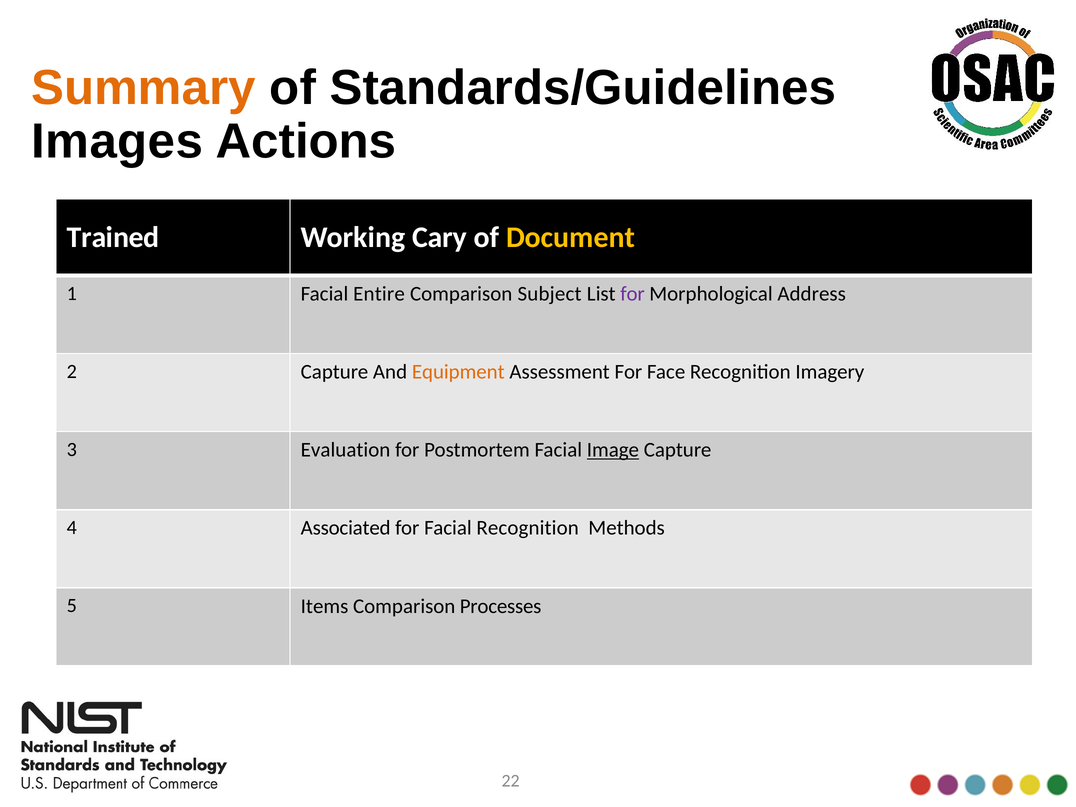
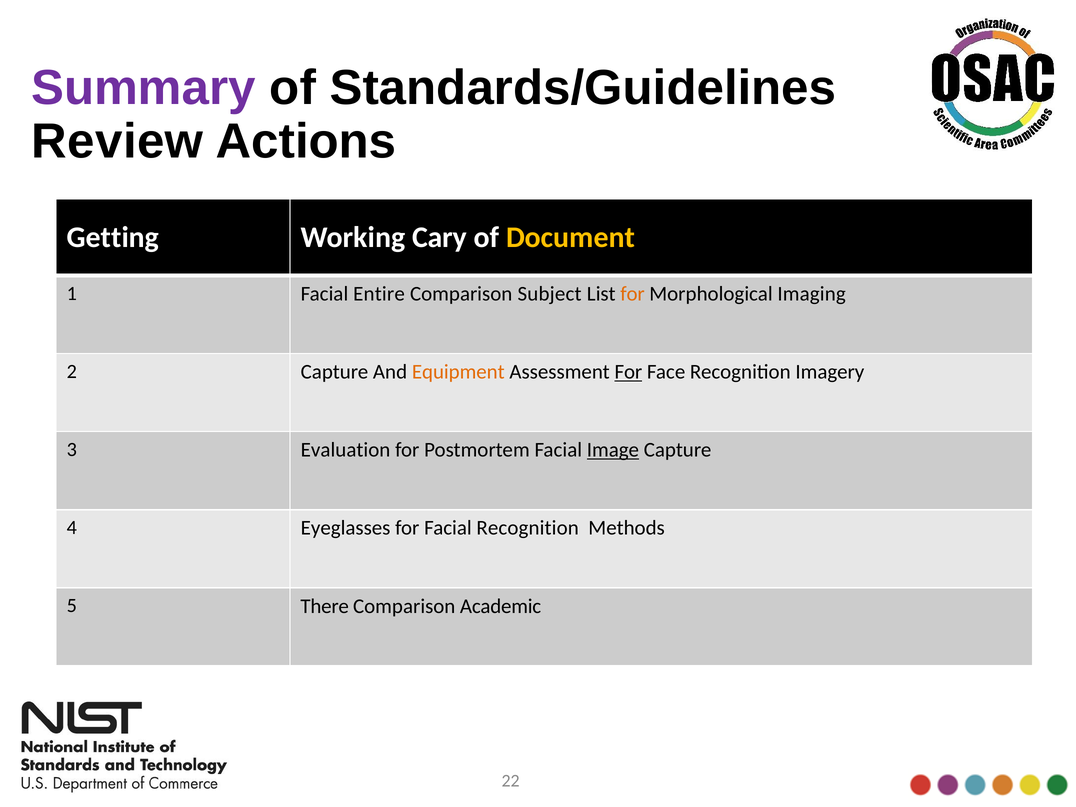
Summary colour: orange -> purple
Images: Images -> Review
Trained: Trained -> Getting
for at (633, 294) colour: purple -> orange
Address: Address -> Imaging
For at (628, 372) underline: none -> present
Associated: Associated -> Eyeglasses
Items: Items -> There
Processes: Processes -> Academic
